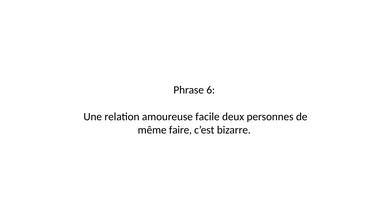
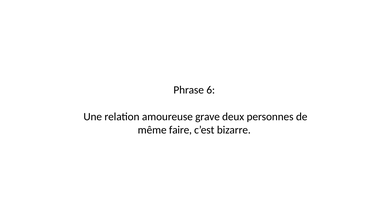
facile: facile -> grave
